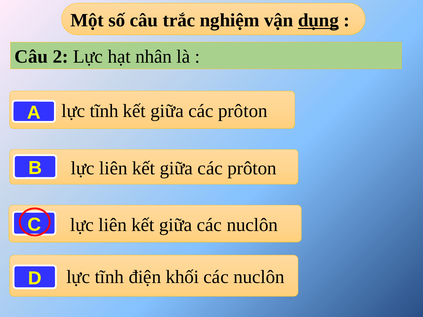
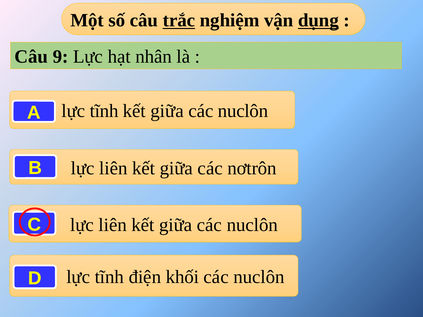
trắc underline: none -> present
2: 2 -> 9
prôton at (243, 111): prôton -> nuclôn
prôton at (252, 168): prôton -> nơtrôn
